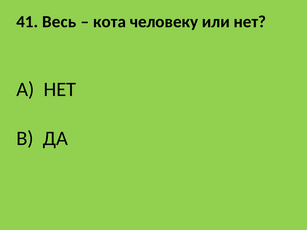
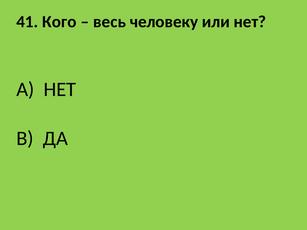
Весь: Весь -> Кого
кота: кота -> весь
